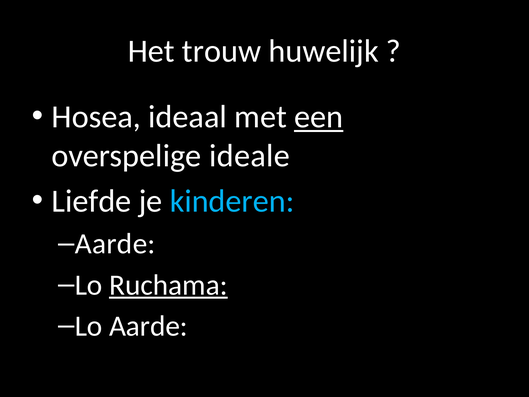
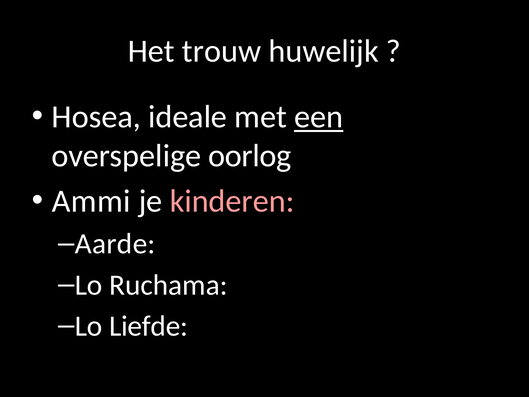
ideaal: ideaal -> ideale
ideale: ideale -> oorlog
Liefde: Liefde -> Ammi
kinderen colour: light blue -> pink
Ruchama underline: present -> none
Lo Aarde: Aarde -> Liefde
